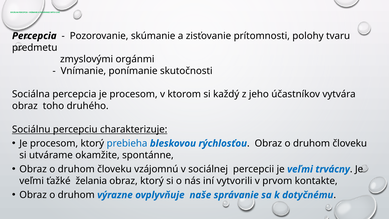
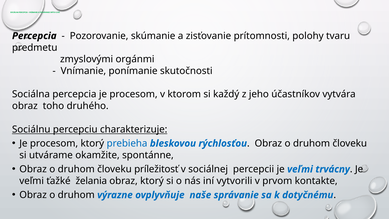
vzájomnú: vzájomnú -> príležitosť
